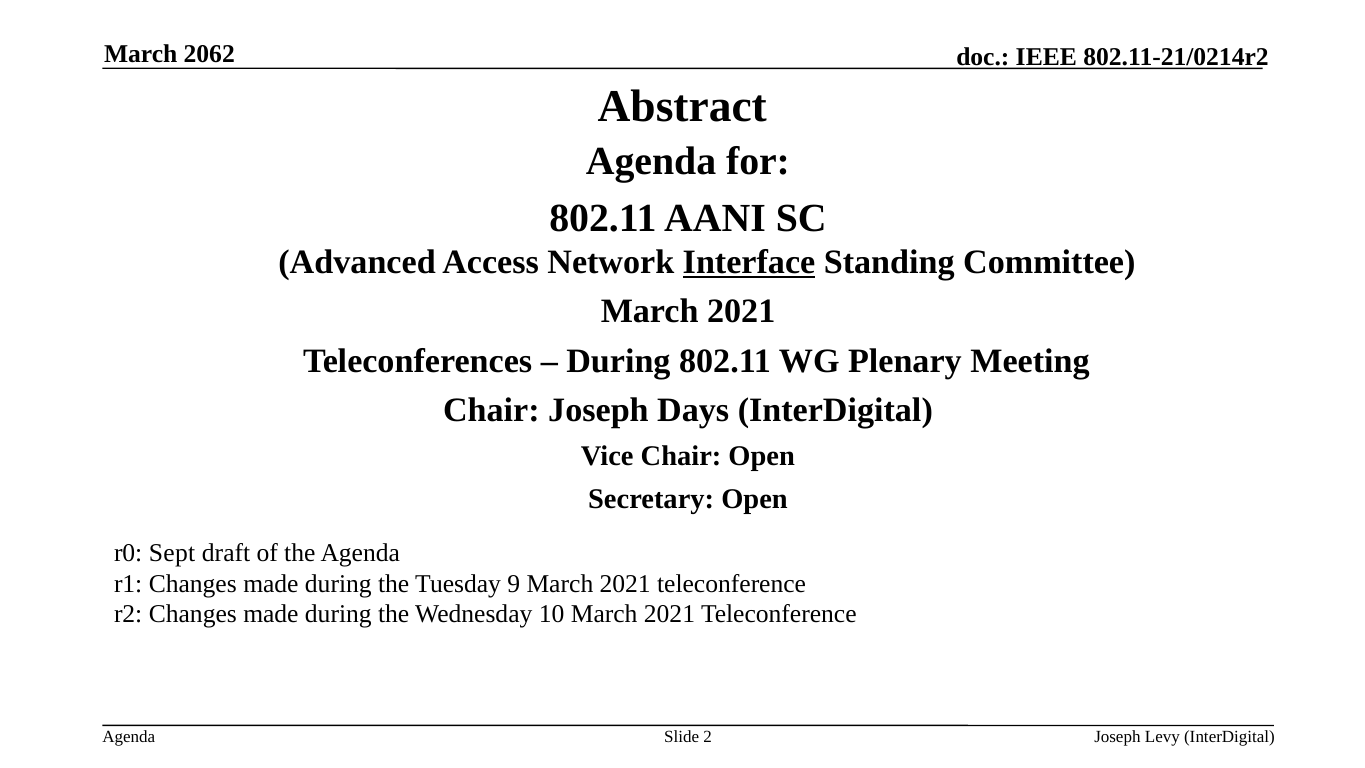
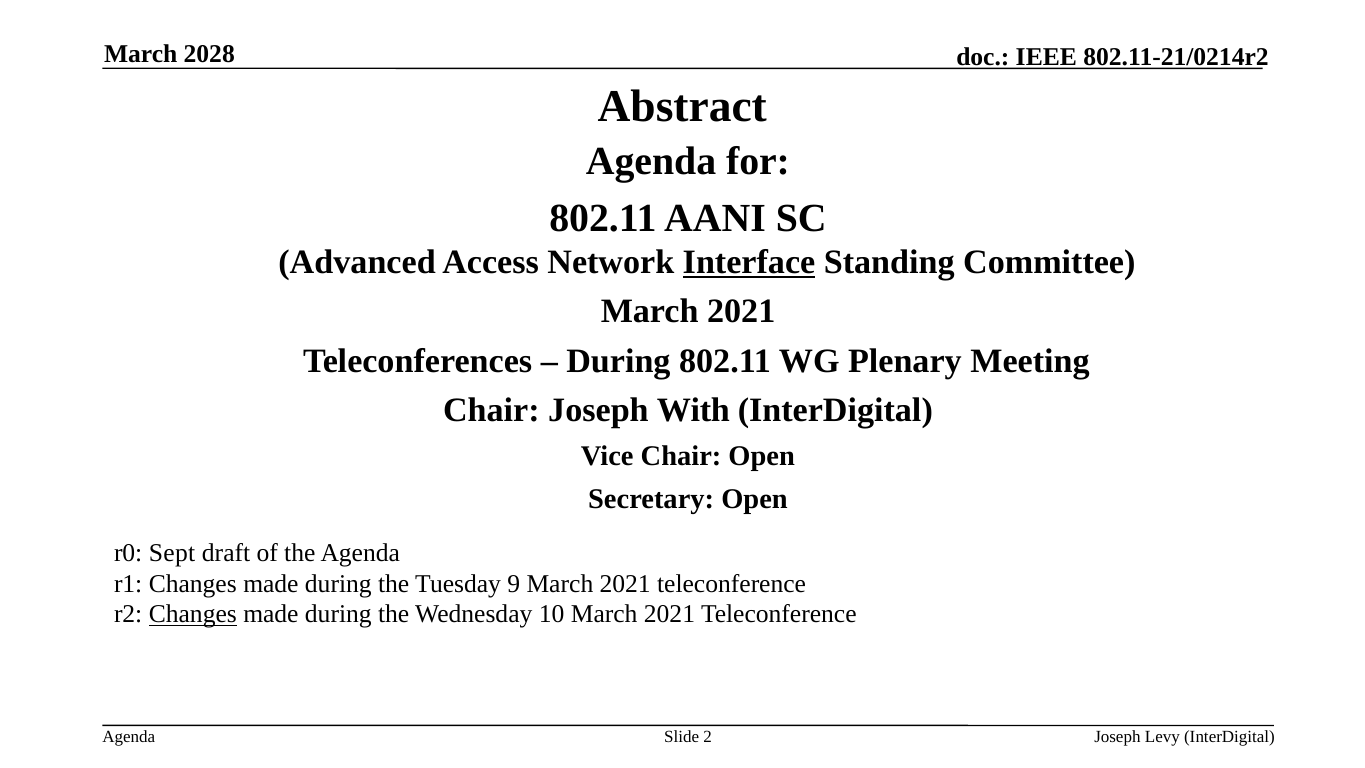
2062: 2062 -> 2028
Days: Days -> With
Changes at (193, 614) underline: none -> present
